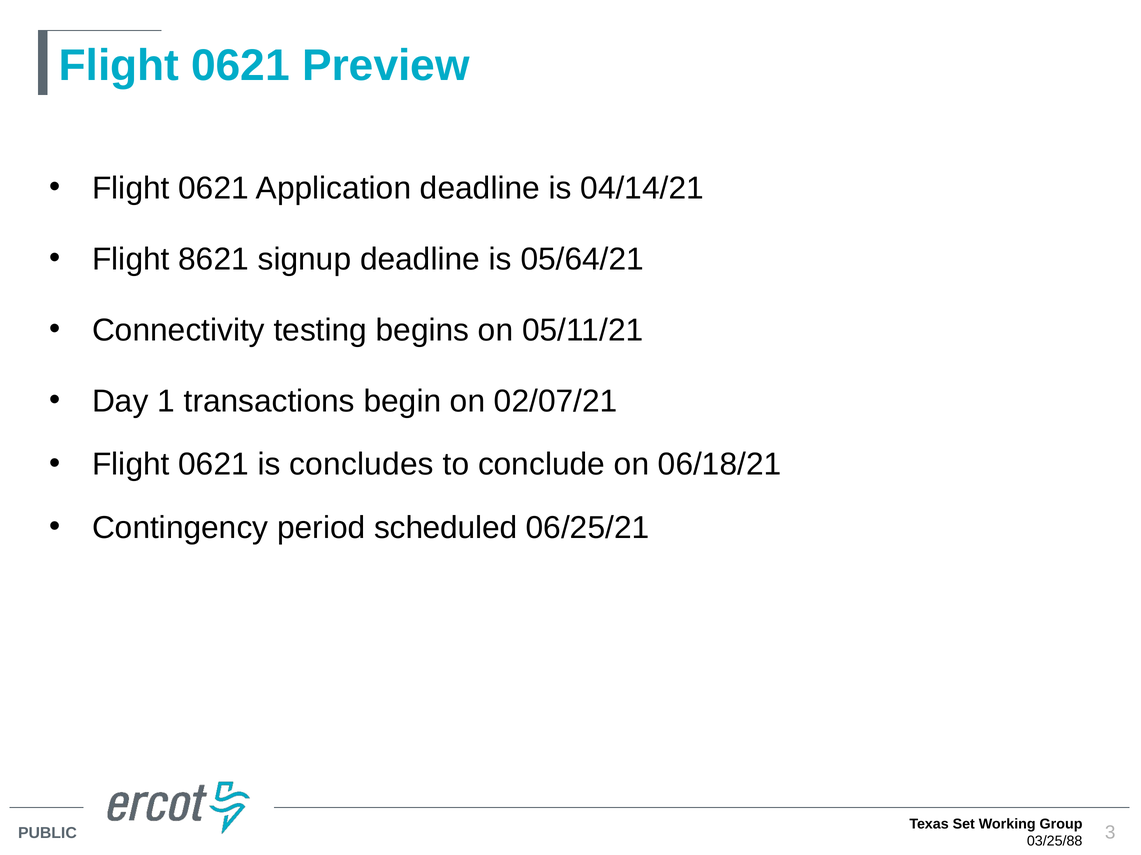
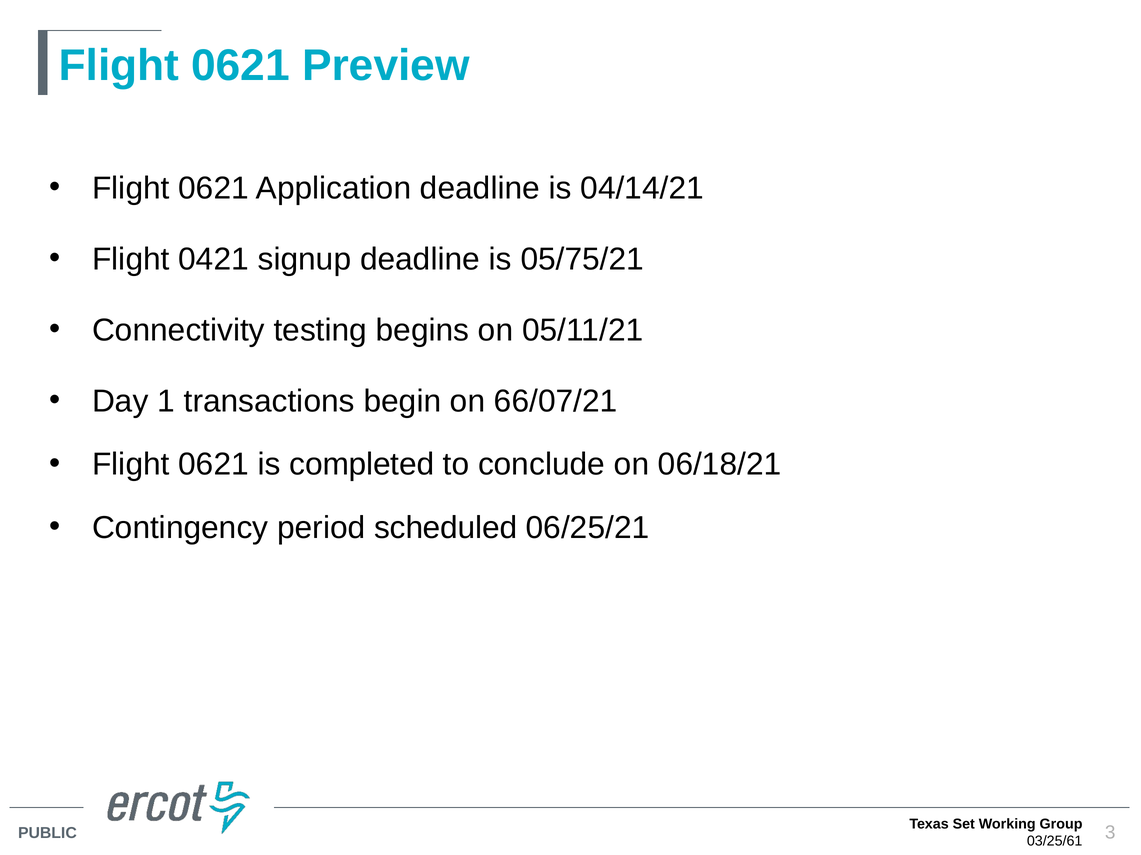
8621: 8621 -> 0421
05/64/21: 05/64/21 -> 05/75/21
02/07/21: 02/07/21 -> 66/07/21
concludes: concludes -> completed
03/25/88: 03/25/88 -> 03/25/61
